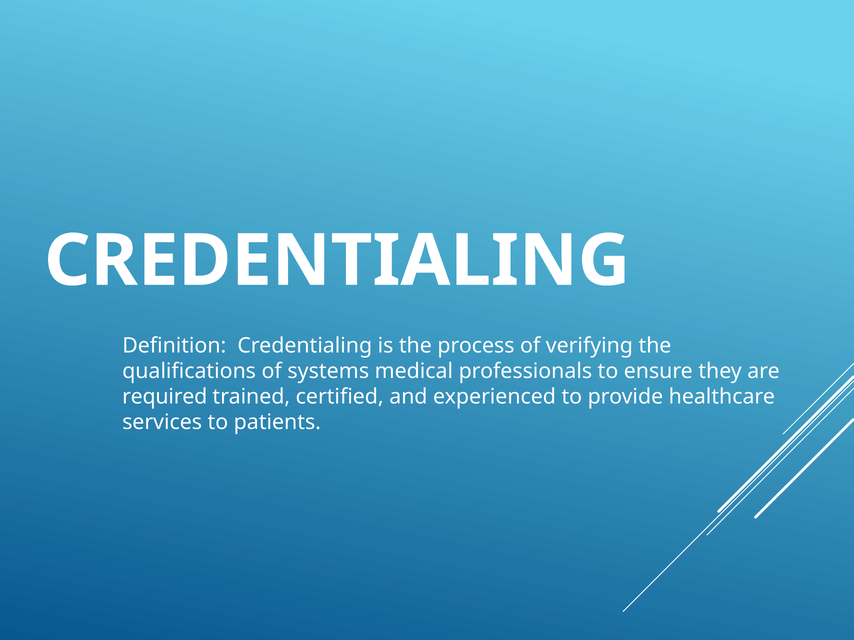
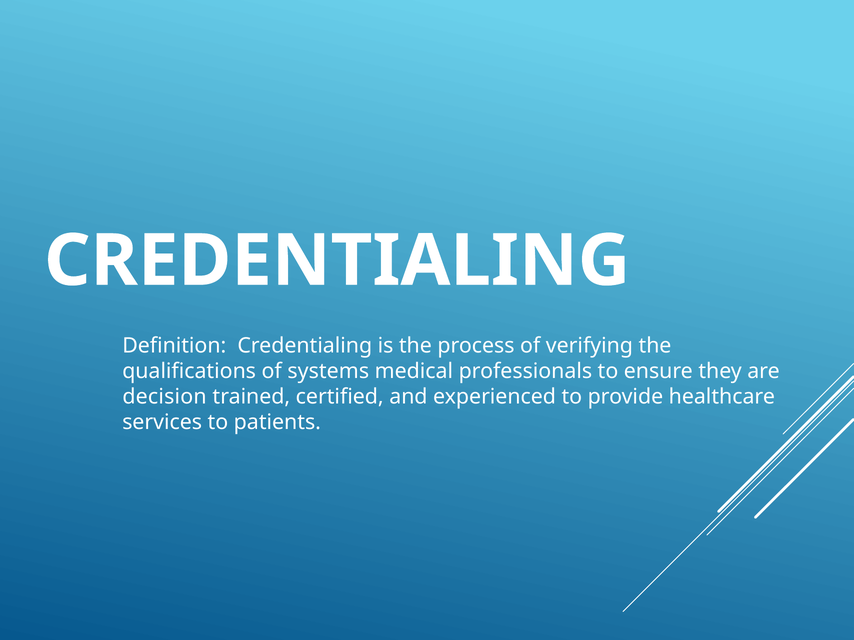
required: required -> decision
